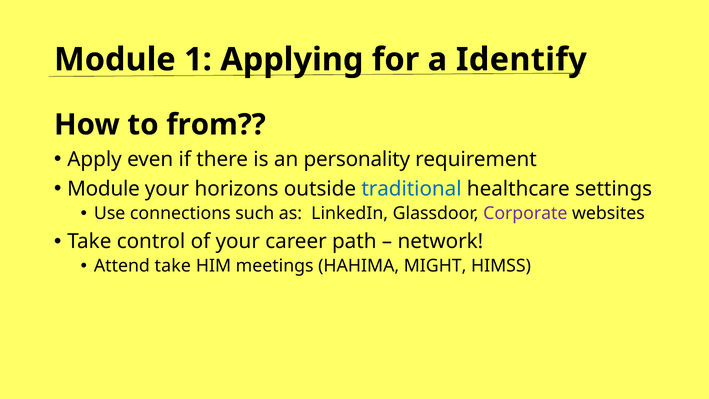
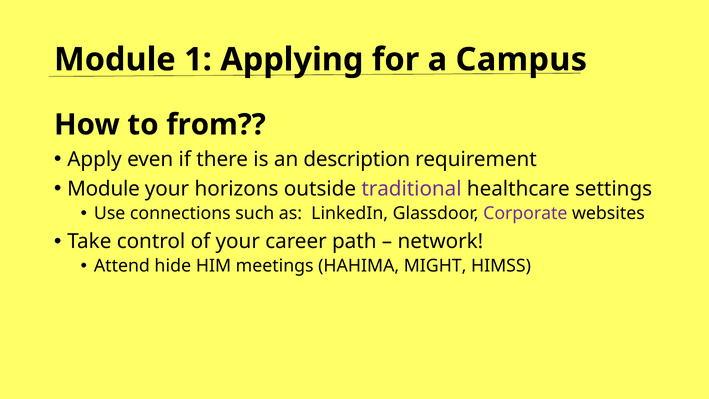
Identify: Identify -> Campus
personality: personality -> description
traditional colour: blue -> purple
Attend take: take -> hide
